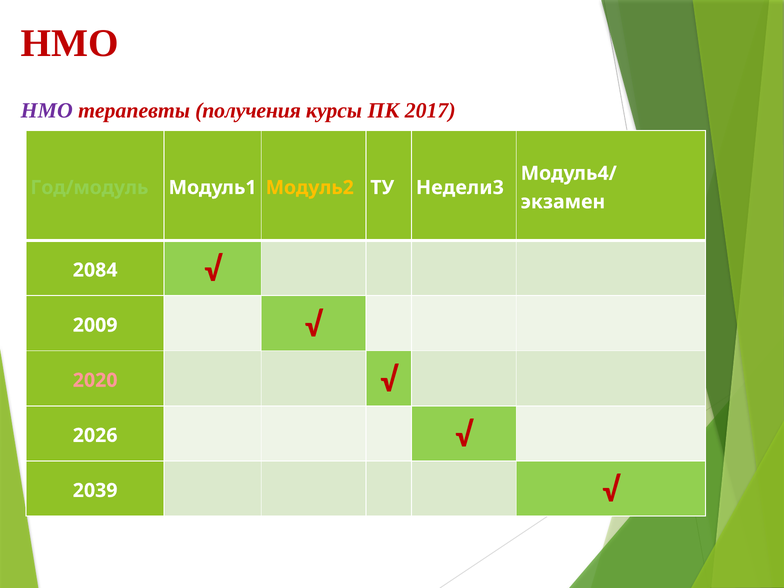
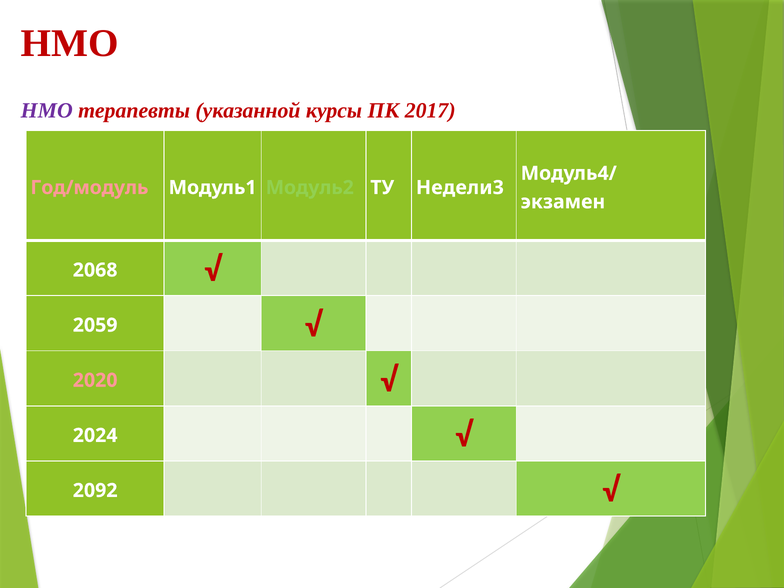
получения: получения -> указанной
Год/модуль colour: light green -> pink
Модуль2 colour: yellow -> light green
2084: 2084 -> 2068
2009: 2009 -> 2059
2026: 2026 -> 2024
2039: 2039 -> 2092
